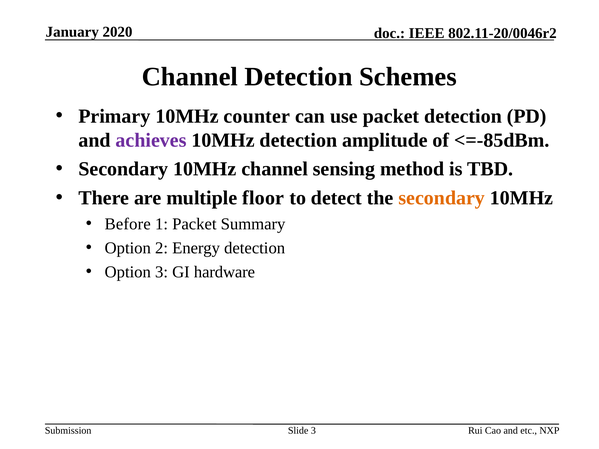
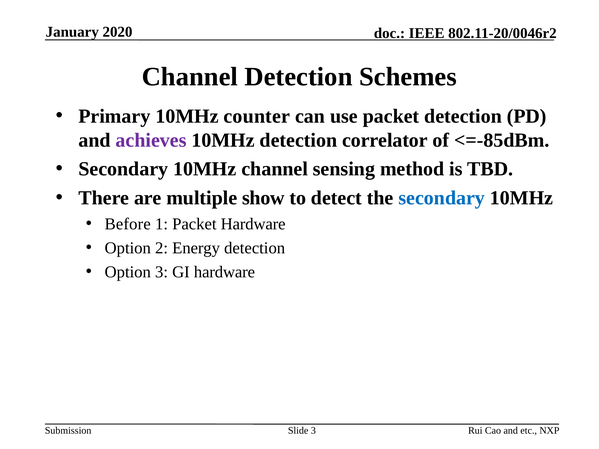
amplitude: amplitude -> correlator
floor: floor -> show
secondary at (442, 198) colour: orange -> blue
Packet Summary: Summary -> Hardware
